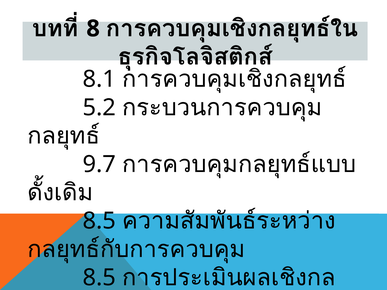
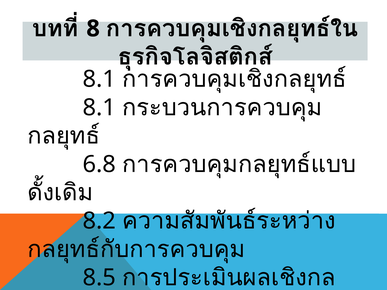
5.2 at (99, 108): 5.2 -> 8.1
9.7: 9.7 -> 6.8
8.5 at (99, 221): 8.5 -> 8.2
